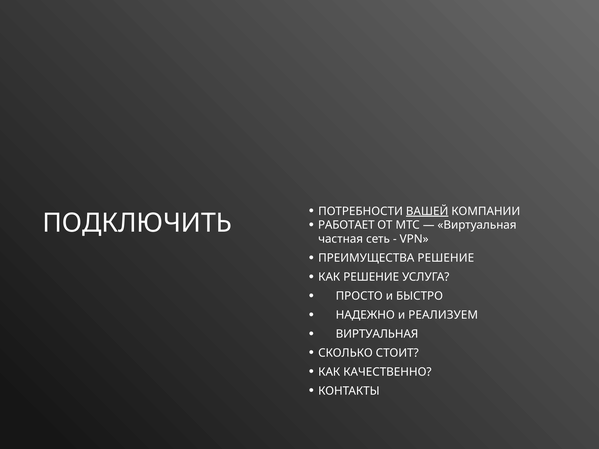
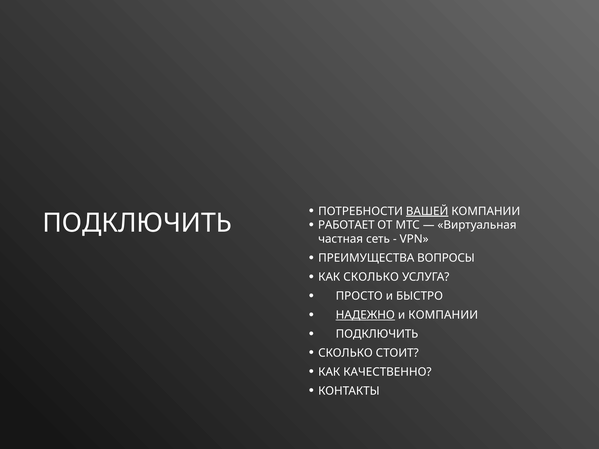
ПРЕИМУЩЕСТВА РЕШЕНИЕ: РЕШЕНИЕ -> ВОПРОСЫ
КАК РЕШЕНИЕ: РЕШЕНИЕ -> СКОЛЬКО
НАДЕЖНО underline: none -> present
и РЕАЛИЗУЕМ: РЕАЛИЗУЕМ -> КОМПАНИИ
ВИРТУАЛЬНАЯ at (377, 334): ВИРТУАЛЬНАЯ -> ПОДКЛЮЧИТЬ
